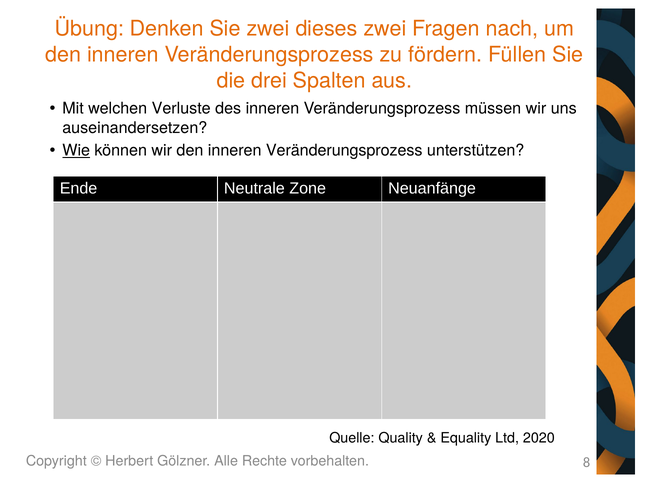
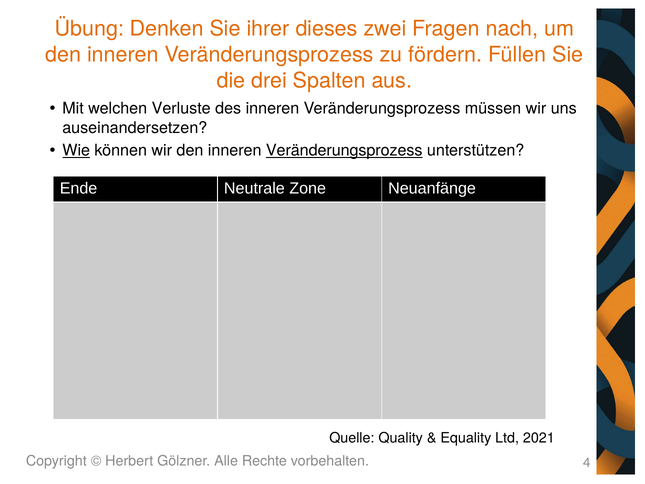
Sie zwei: zwei -> ihrer
Veränderungsprozess at (344, 151) underline: none -> present
2020: 2020 -> 2021
8: 8 -> 4
